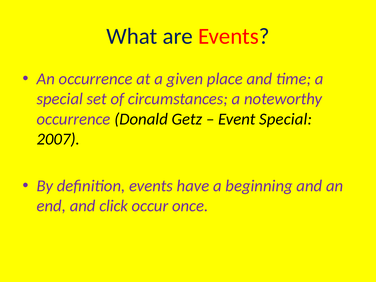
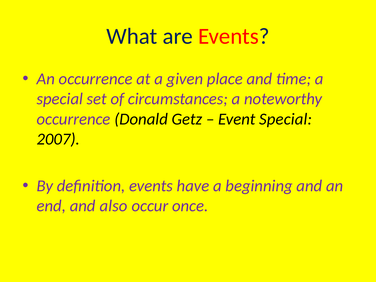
click: click -> also
